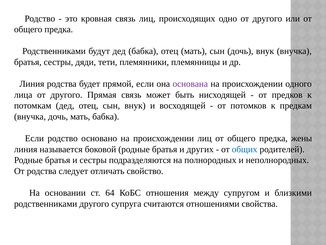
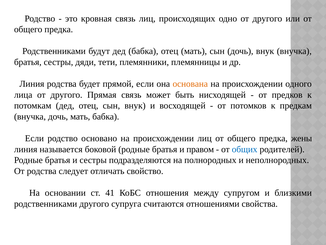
основана colour: purple -> orange
других: других -> правом
64: 64 -> 41
